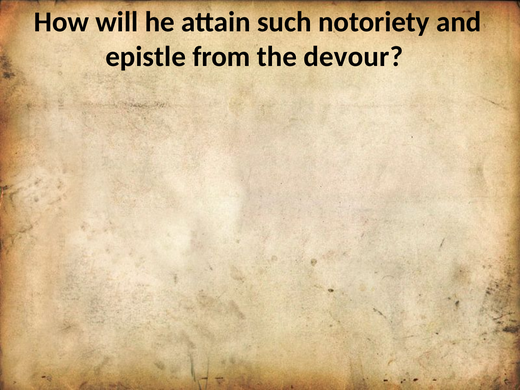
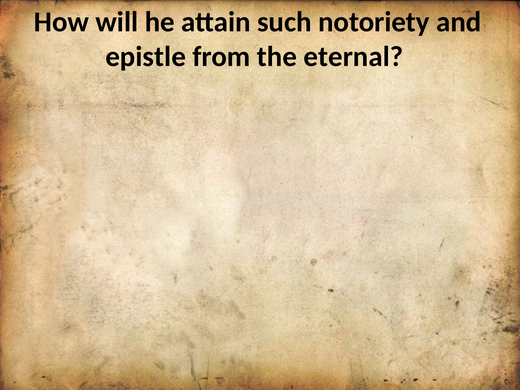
devour: devour -> eternal
